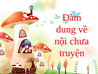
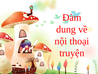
chưa: chưa -> thoại
